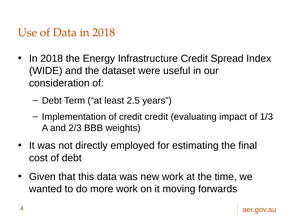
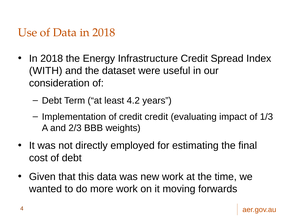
WIDE: WIDE -> WITH
2.5: 2.5 -> 4.2
